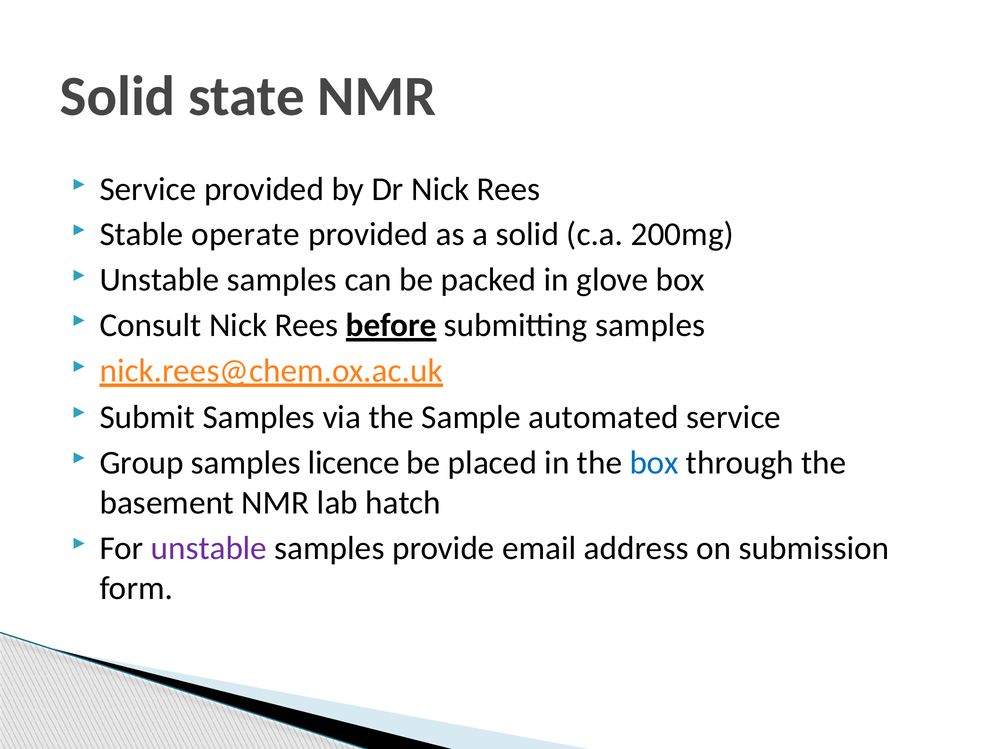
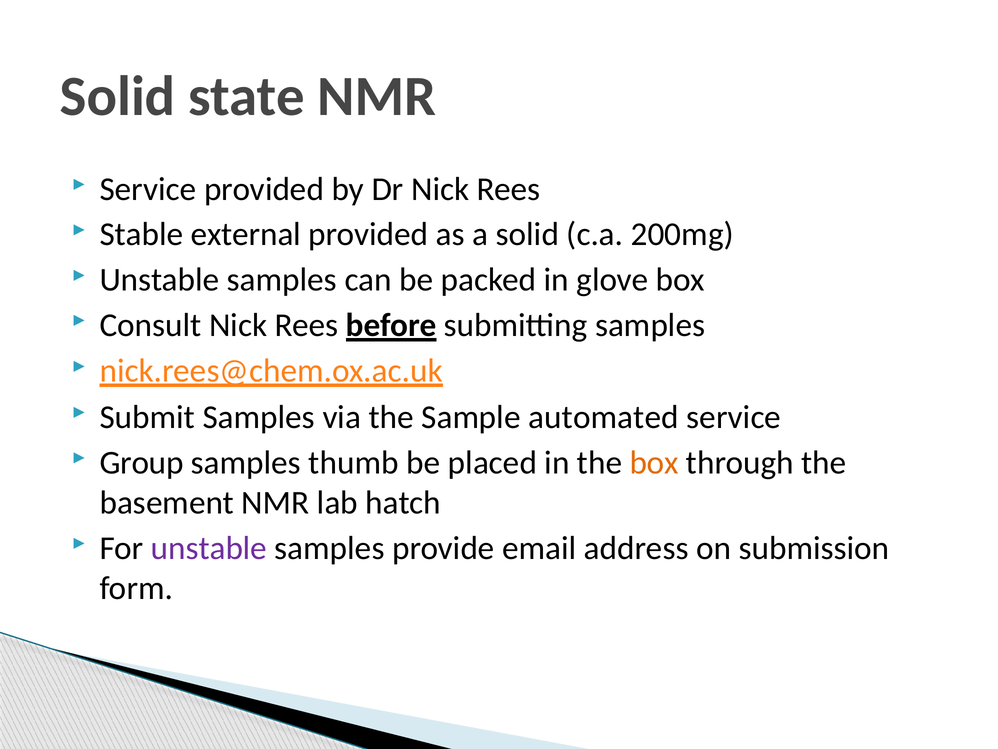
operate: operate -> external
licence: licence -> thumb
box at (654, 462) colour: blue -> orange
